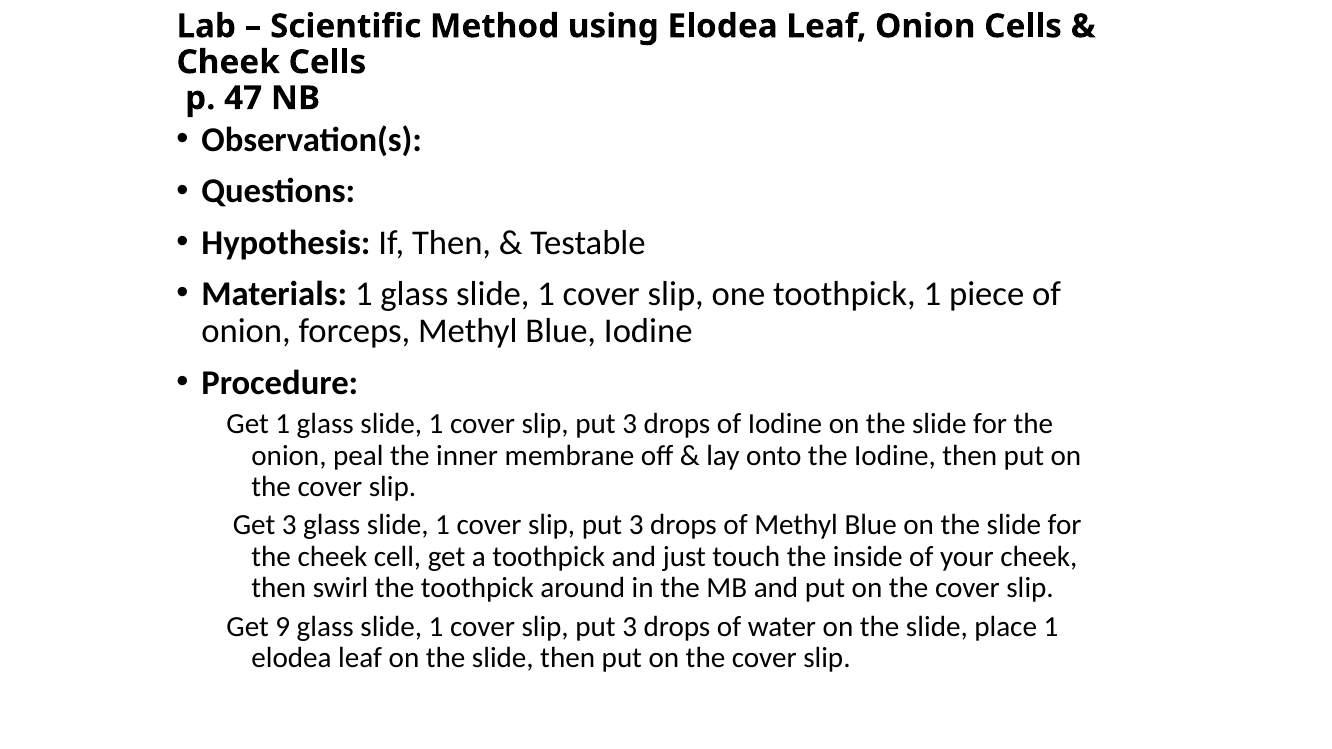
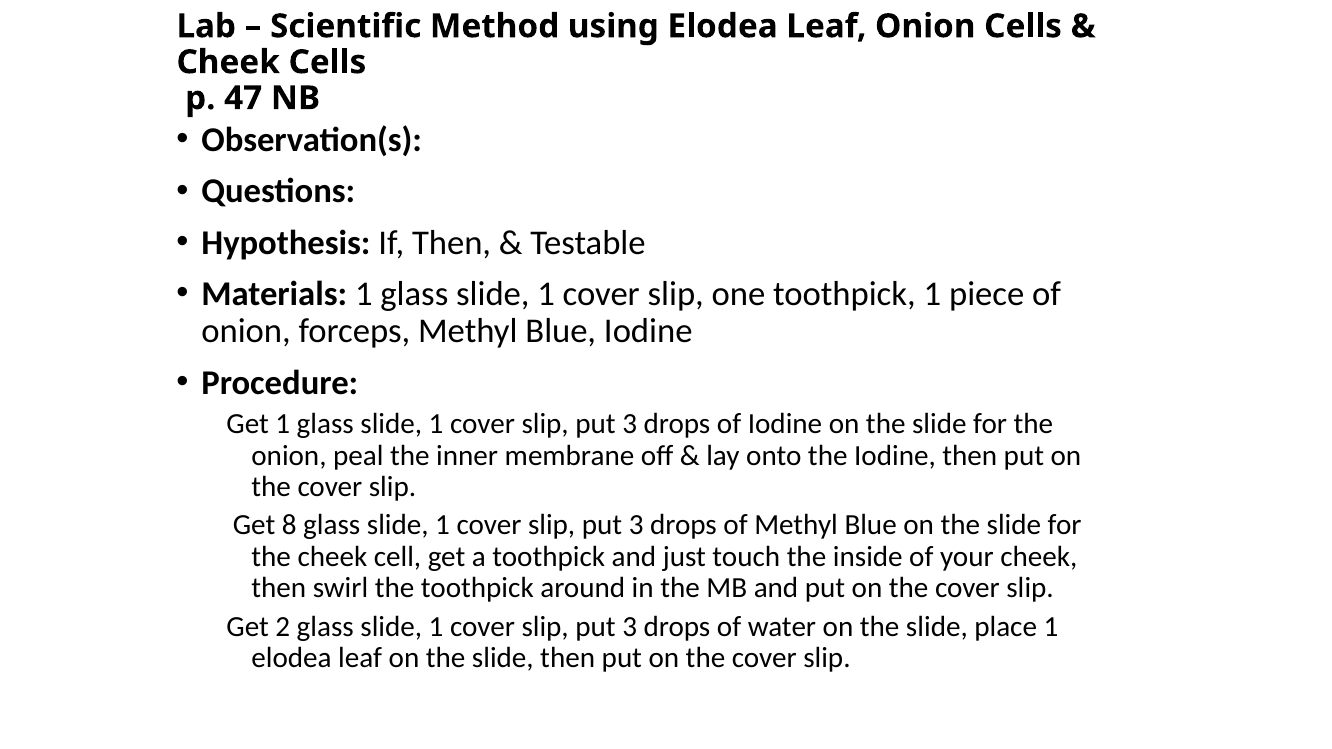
Get 3: 3 -> 8
9: 9 -> 2
